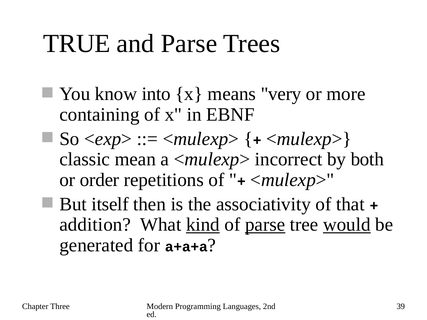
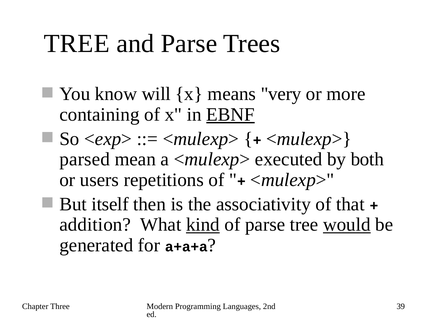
TRUE at (77, 44): TRUE -> TREE
into: into -> will
EBNF underline: none -> present
classic: classic -> parsed
incorrect: incorrect -> executed
order: order -> users
parse at (265, 225) underline: present -> none
